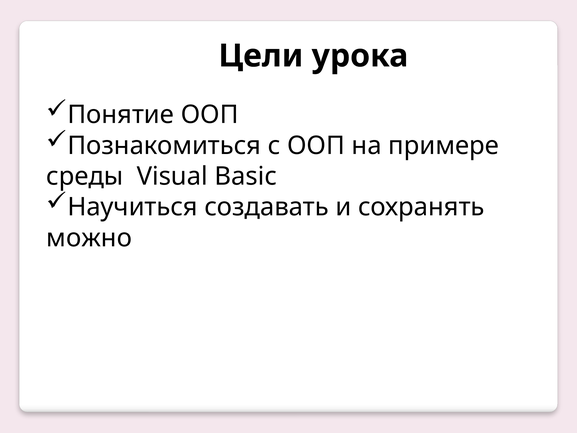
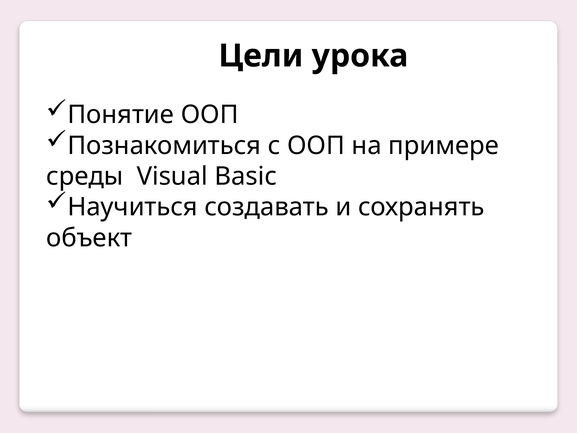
можно: можно -> объект
